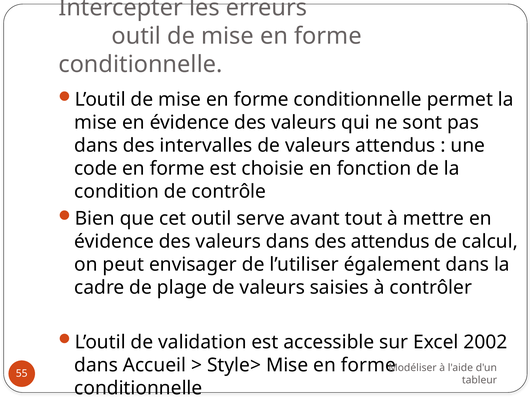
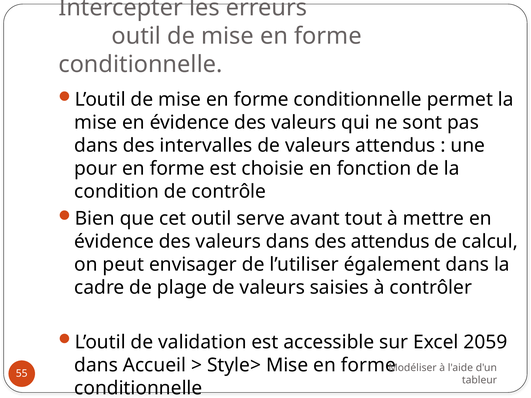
code: code -> pour
2002: 2002 -> 2059
